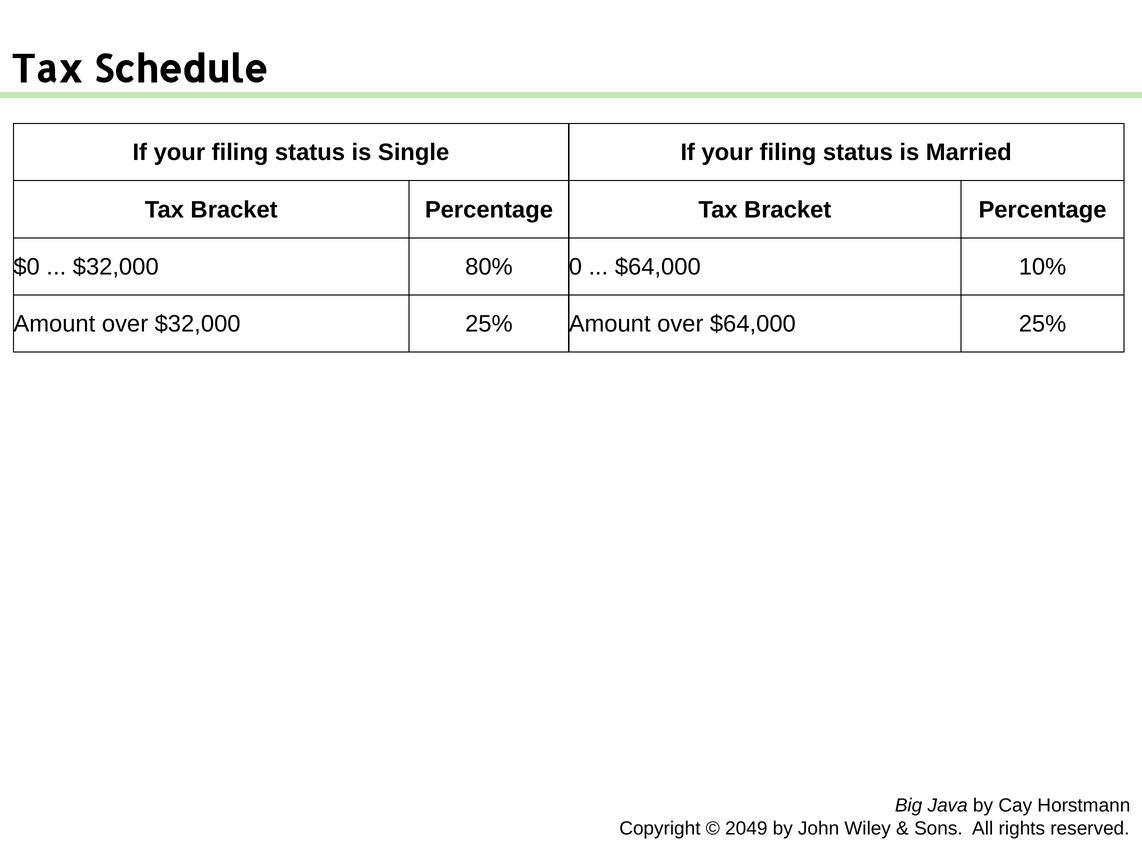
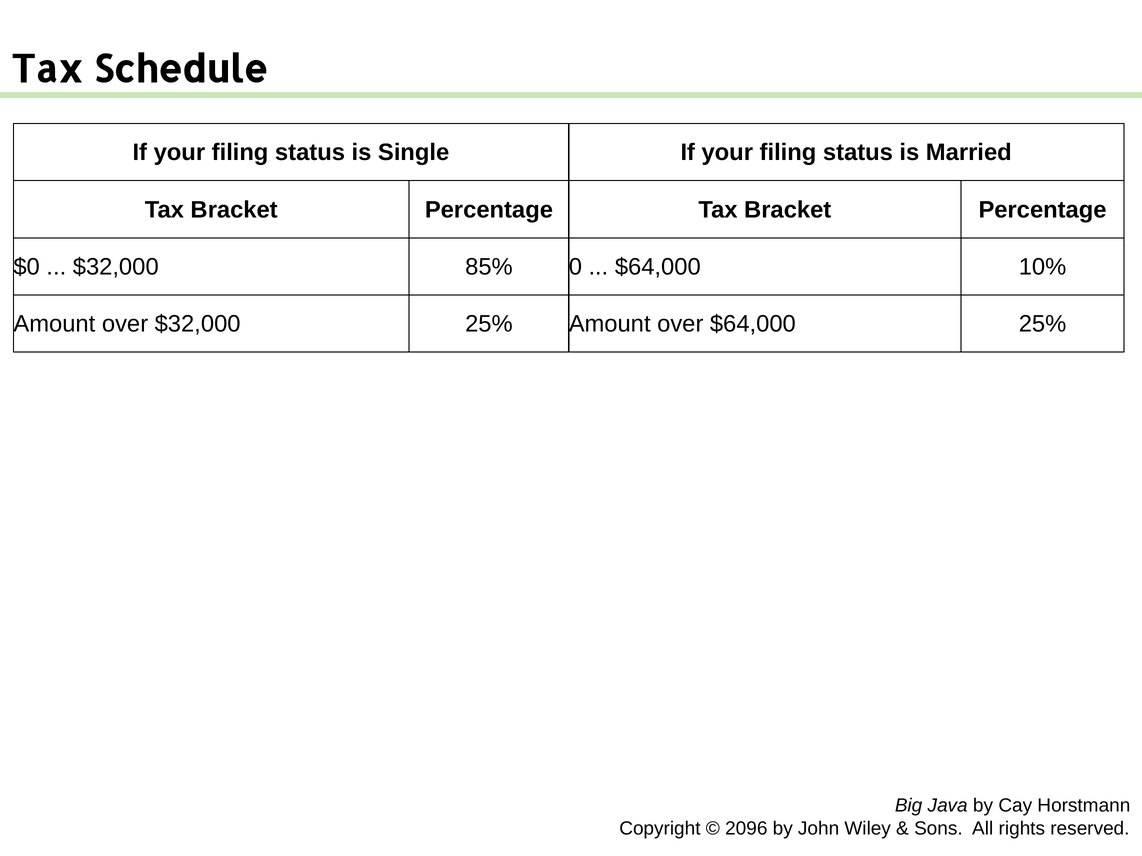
80%: 80% -> 85%
2049: 2049 -> 2096
